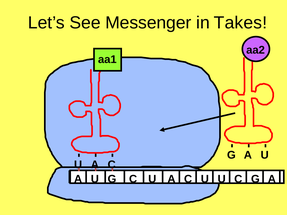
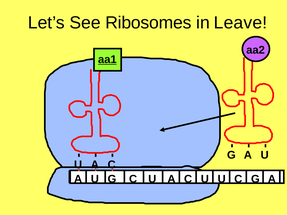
Messenger: Messenger -> Ribosomes
Takes: Takes -> Leave
aa1 underline: none -> present
